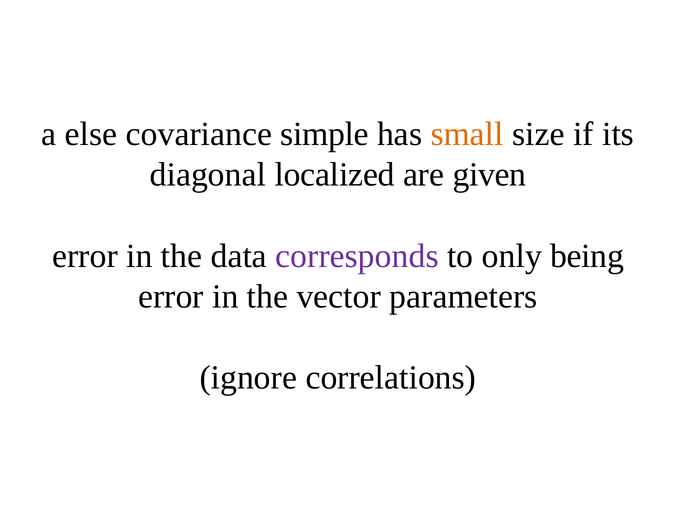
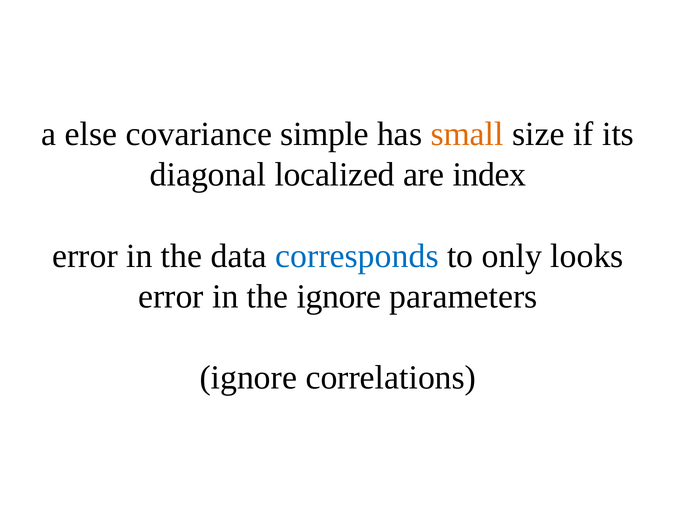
given: given -> index
corresponds colour: purple -> blue
being: being -> looks
the vector: vector -> ignore
